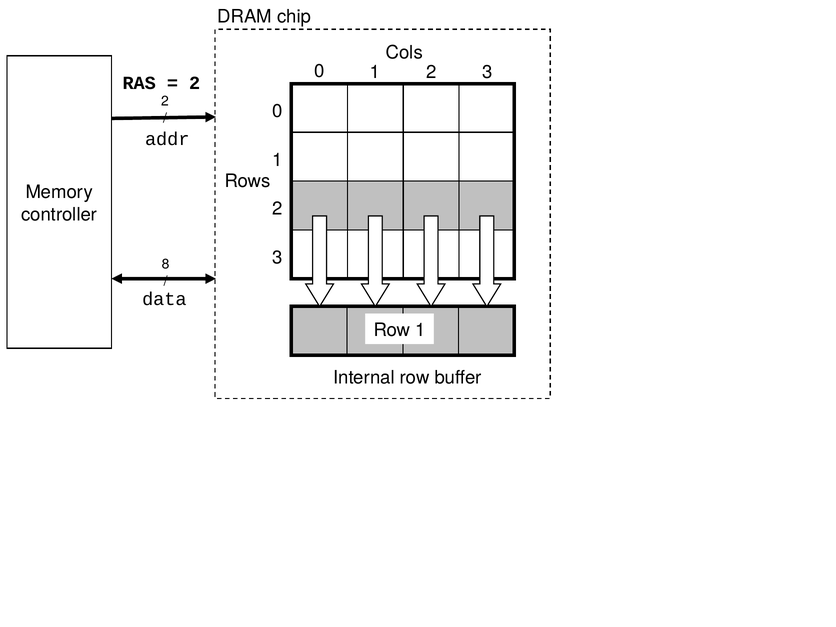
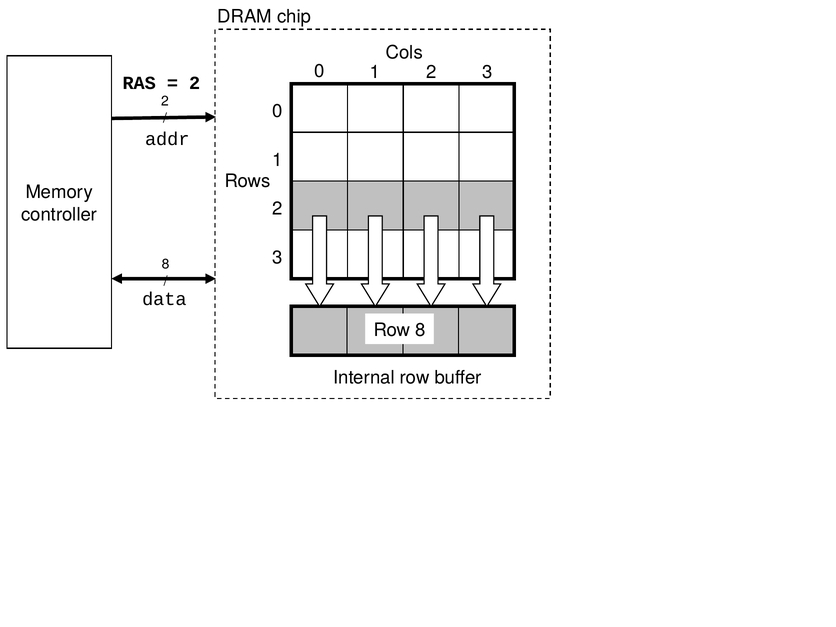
Row 1: 1 -> 8
